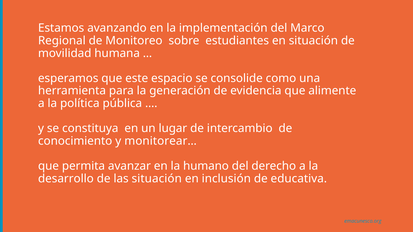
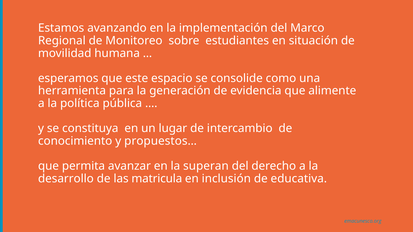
monitorear…: monitorear… -> propuestos…
humano: humano -> superan
las situación: situación -> matricula
